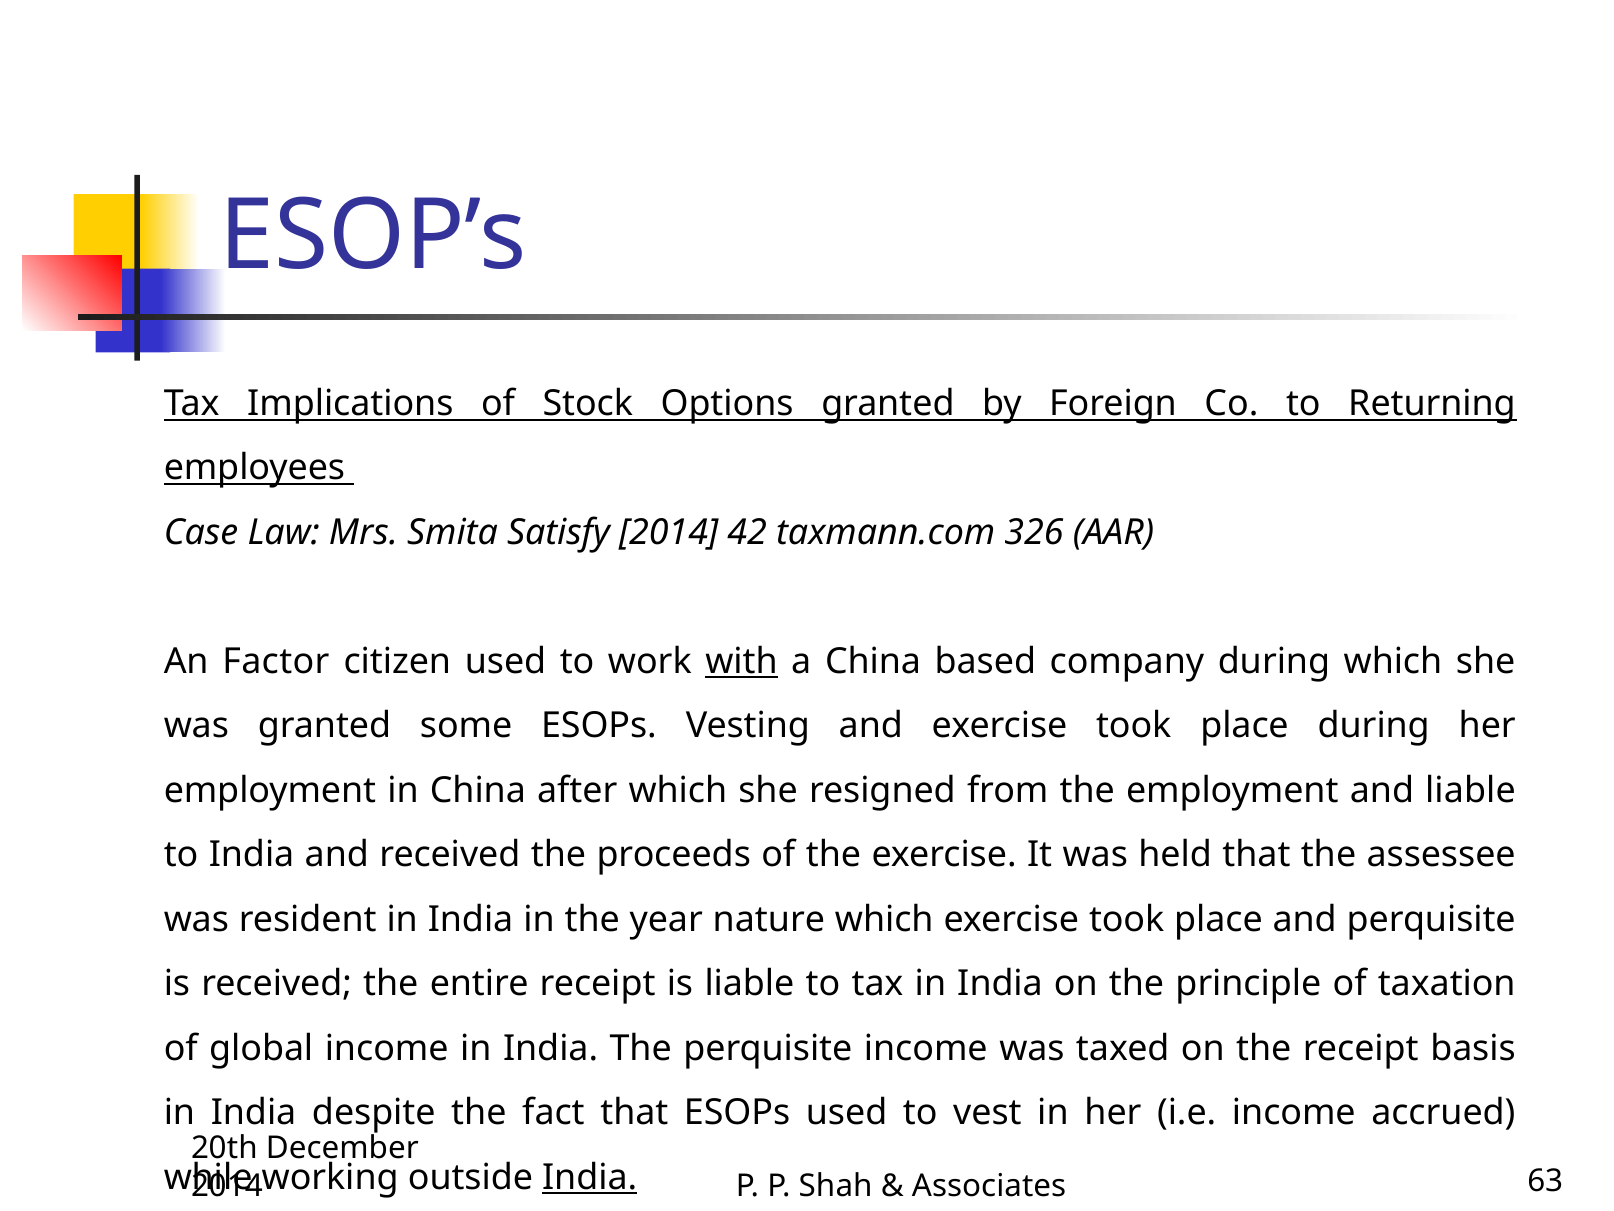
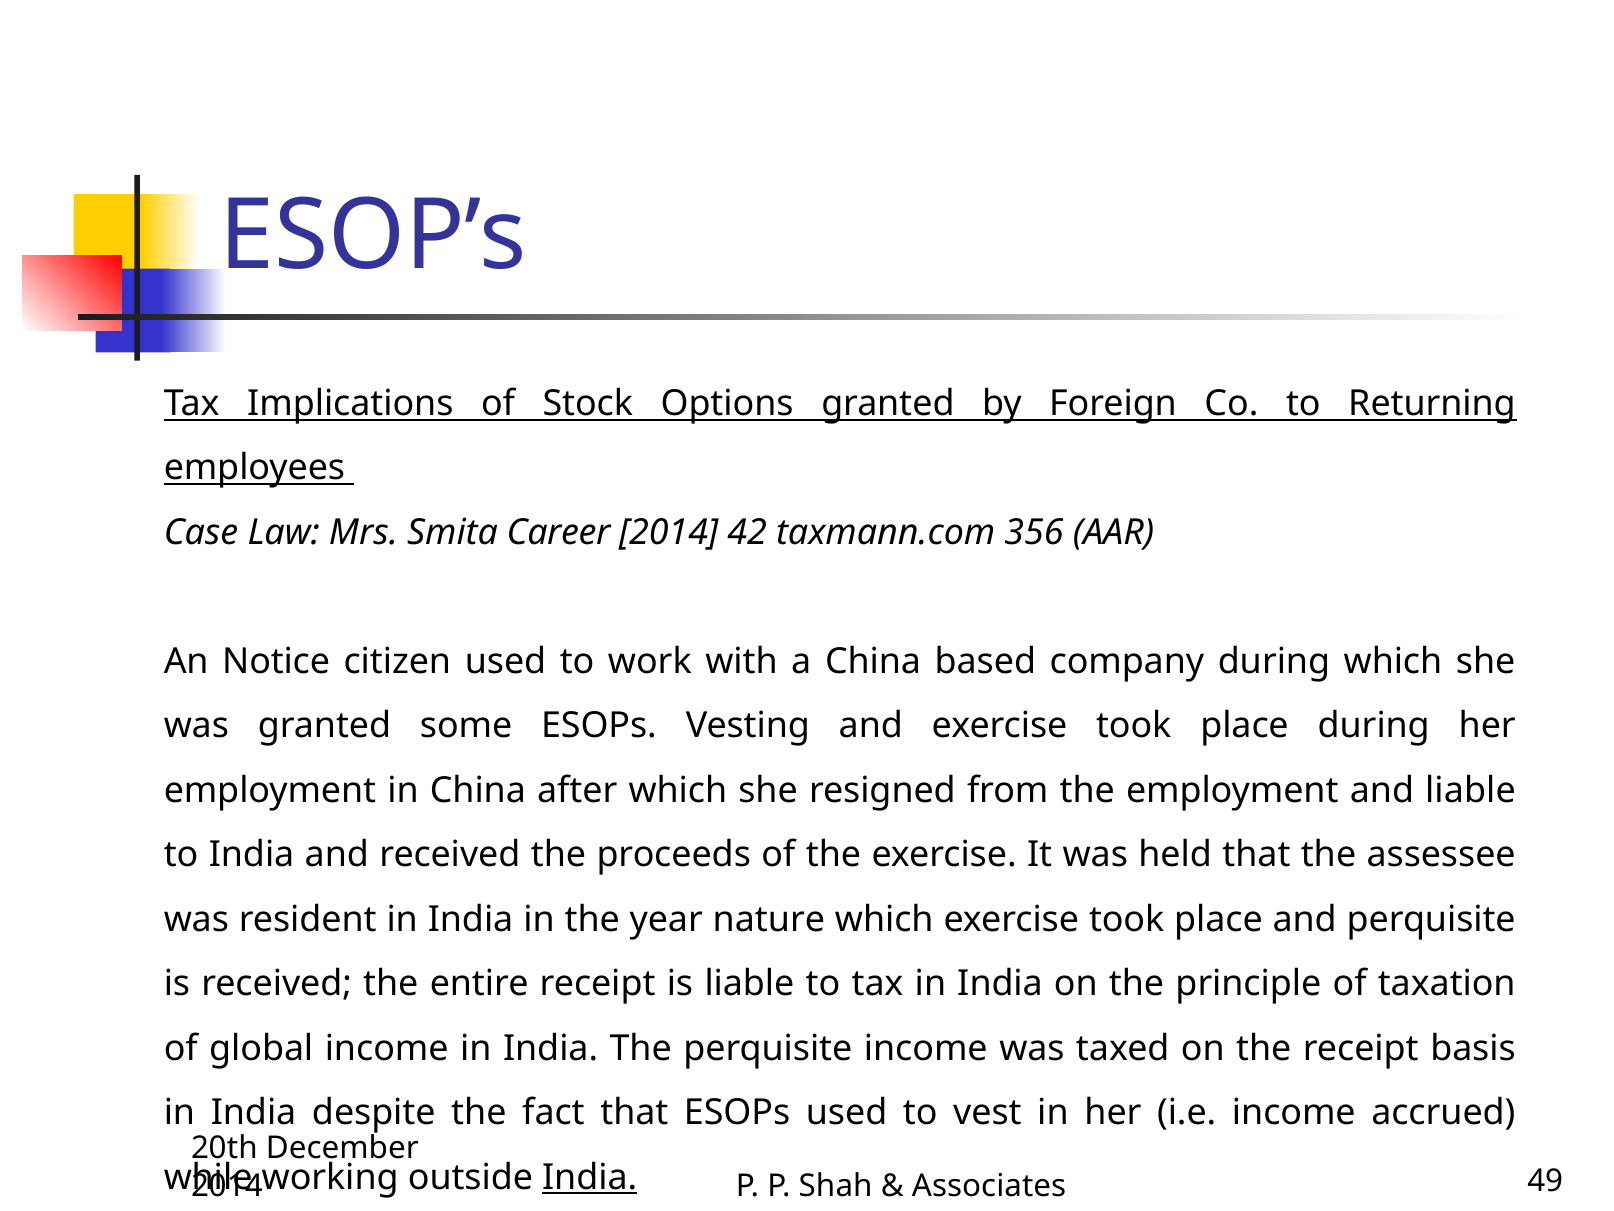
Satisfy: Satisfy -> Career
326: 326 -> 356
Factor: Factor -> Notice
with underline: present -> none
63: 63 -> 49
